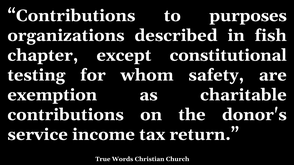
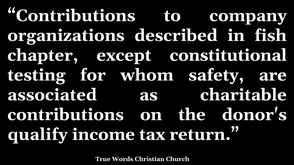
purposes: purposes -> company
exemption: exemption -> associated
service: service -> qualify
